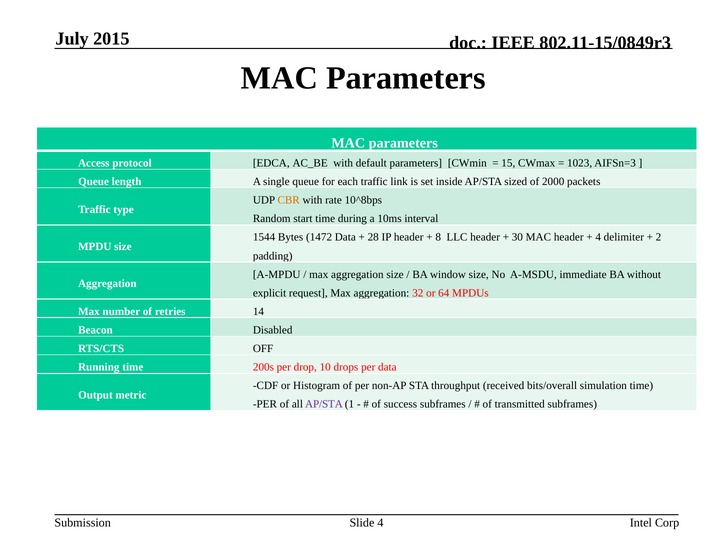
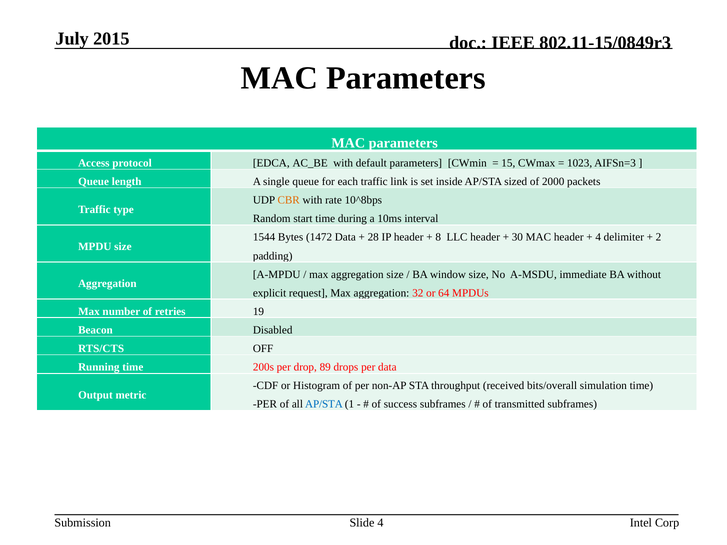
14: 14 -> 19
10: 10 -> 89
AP/STA at (324, 405) colour: purple -> blue
